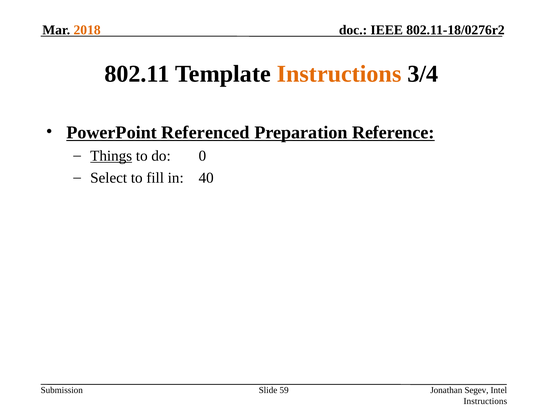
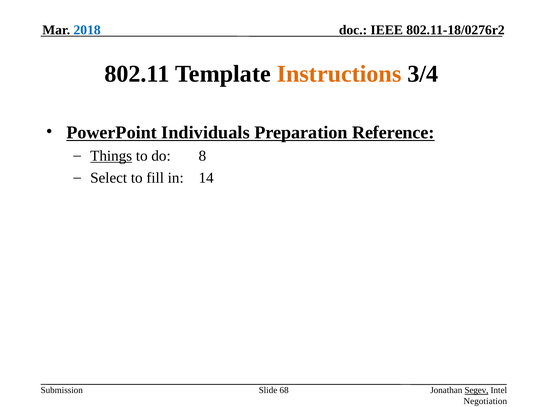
2018 colour: orange -> blue
Referenced: Referenced -> Individuals
0: 0 -> 8
40: 40 -> 14
59: 59 -> 68
Segev underline: none -> present
Instructions at (485, 401): Instructions -> Negotiation
